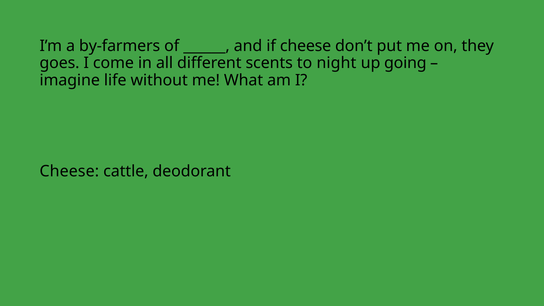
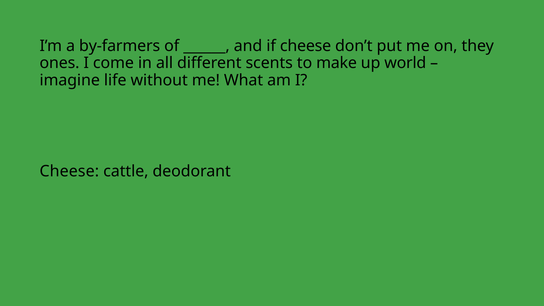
goes: goes -> ones
night: night -> make
going: going -> world
